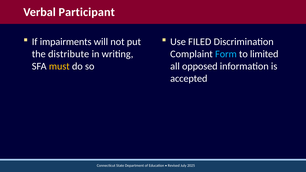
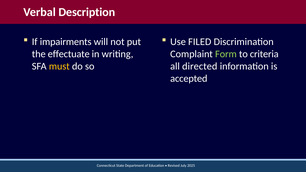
Participant: Participant -> Description
distribute: distribute -> effectuate
Form colour: light blue -> light green
limited: limited -> criteria
opposed: opposed -> directed
